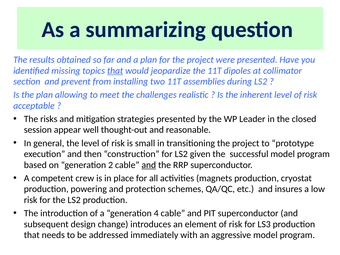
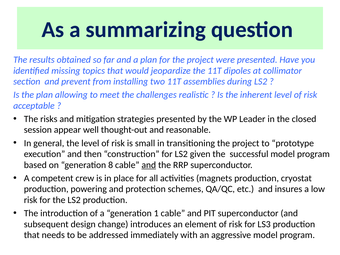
that at (115, 71) underline: present -> none
2: 2 -> 8
4: 4 -> 1
